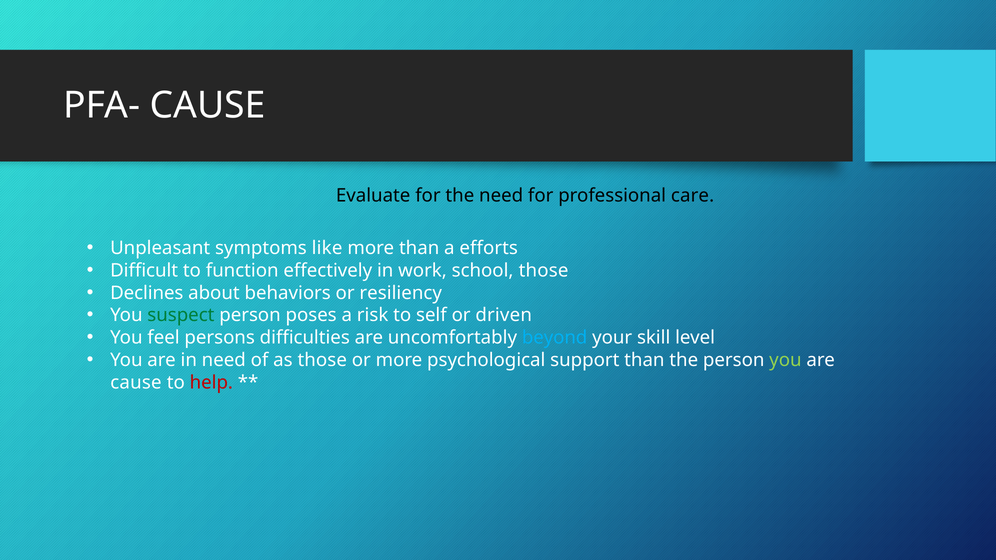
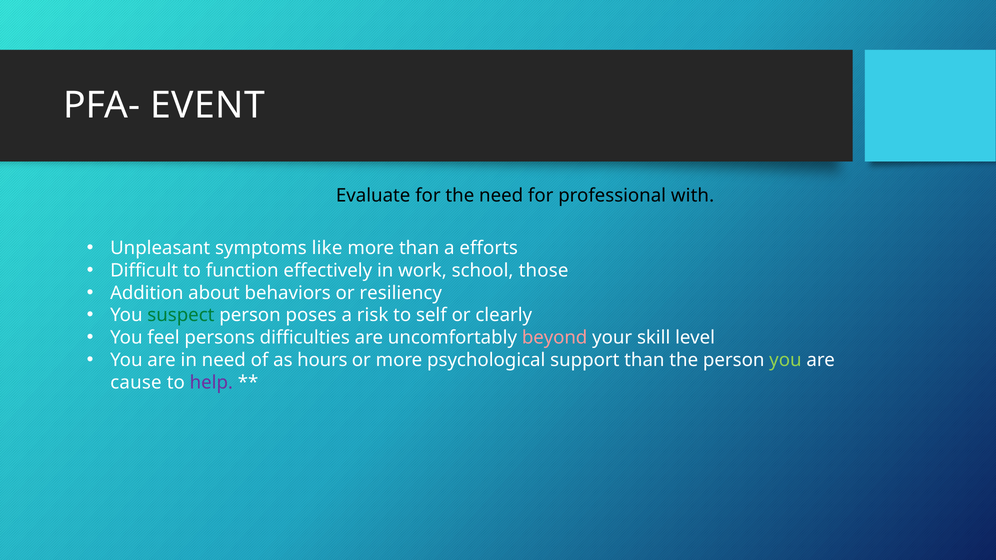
PFA- CAUSE: CAUSE -> EVENT
care: care -> with
Declines: Declines -> Addition
driven: driven -> clearly
beyond colour: light blue -> pink
as those: those -> hours
help colour: red -> purple
